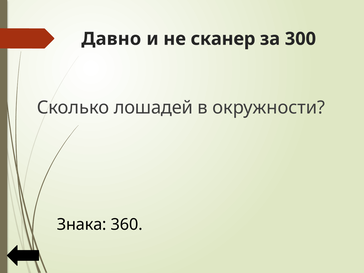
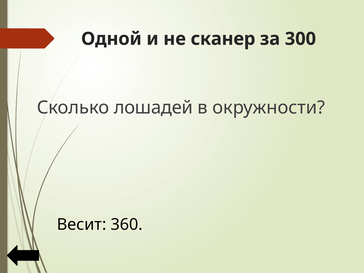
Давно: Давно -> Одной
Знака: Знака -> Весит
